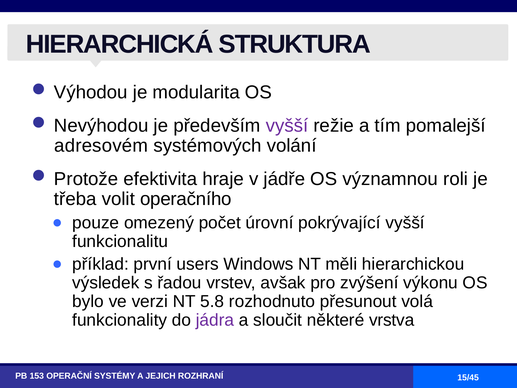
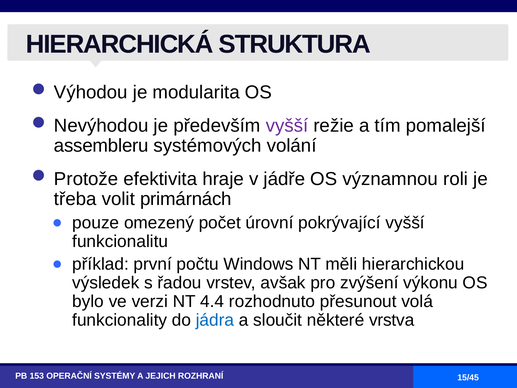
adresovém: adresovém -> assembleru
operačního: operačního -> primárnách
users: users -> počtu
5.8: 5.8 -> 4.4
jádra colour: purple -> blue
